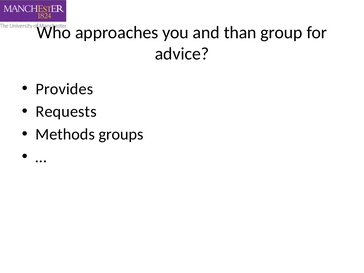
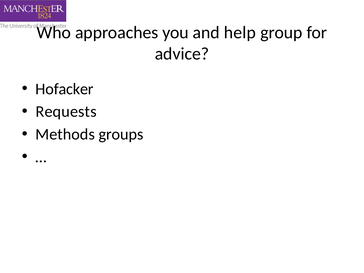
than: than -> help
Provides: Provides -> Hofacker
